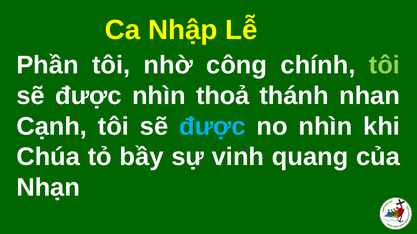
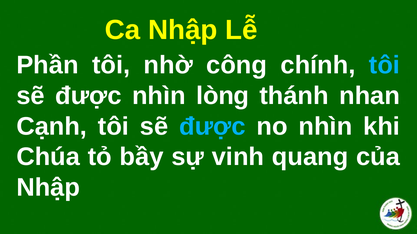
tôi at (384, 65) colour: light green -> light blue
thoả: thoả -> lòng
Nhạn at (48, 188): Nhạn -> Nhập
